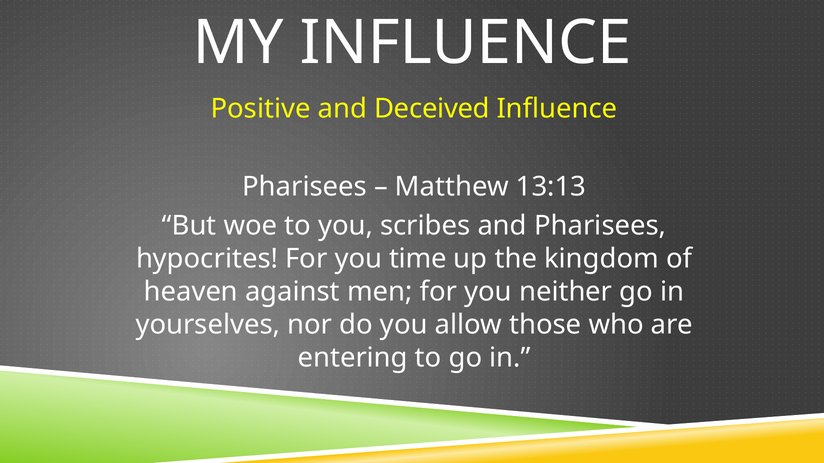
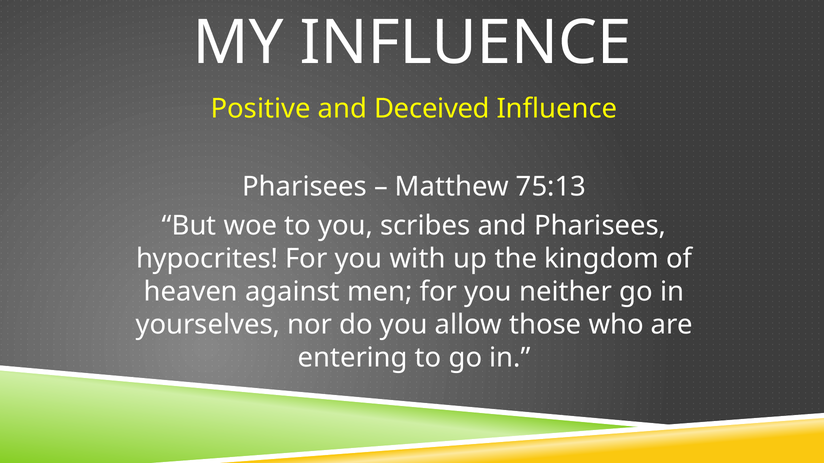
13:13: 13:13 -> 75:13
time: time -> with
